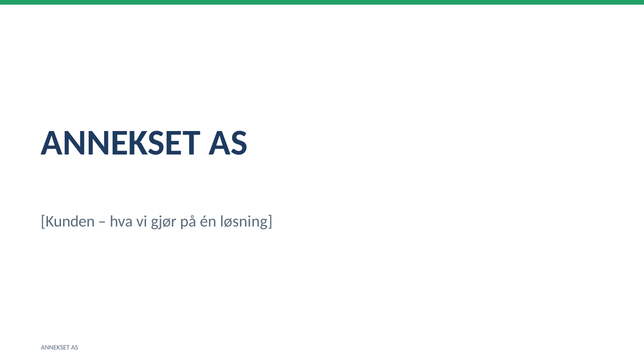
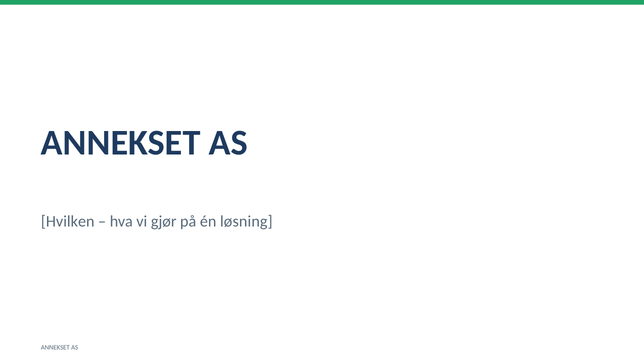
Kunden: Kunden -> Hvilken
